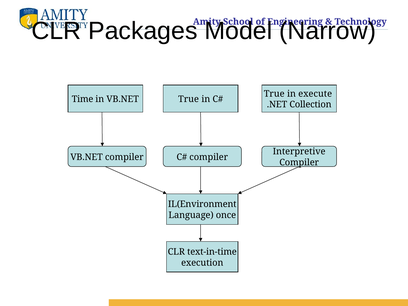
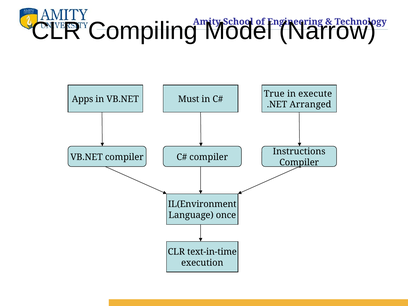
Packages: Packages -> Compiling
Time: Time -> Apps
VB.NET True: True -> Must
Collection: Collection -> Arranged
Interpretive: Interpretive -> Instructions
